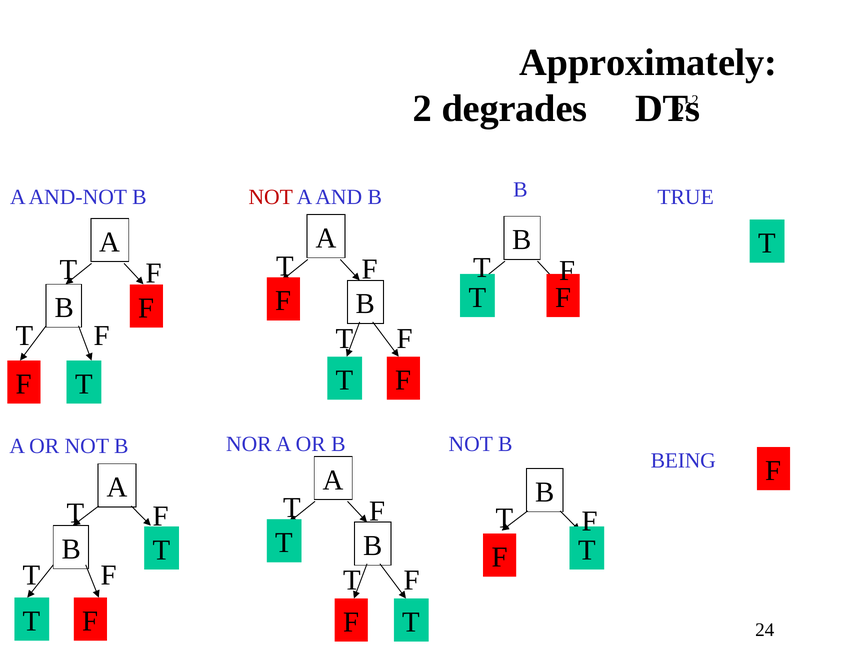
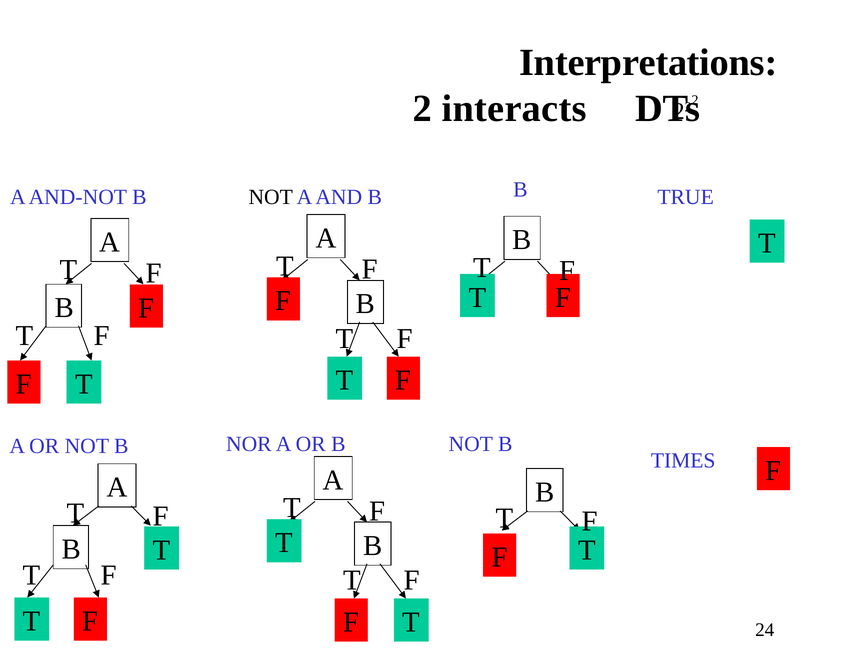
Approximately: Approximately -> Interpretations
degrades: degrades -> interacts
NOT at (271, 197) colour: red -> black
BEING: BEING -> TIMES
